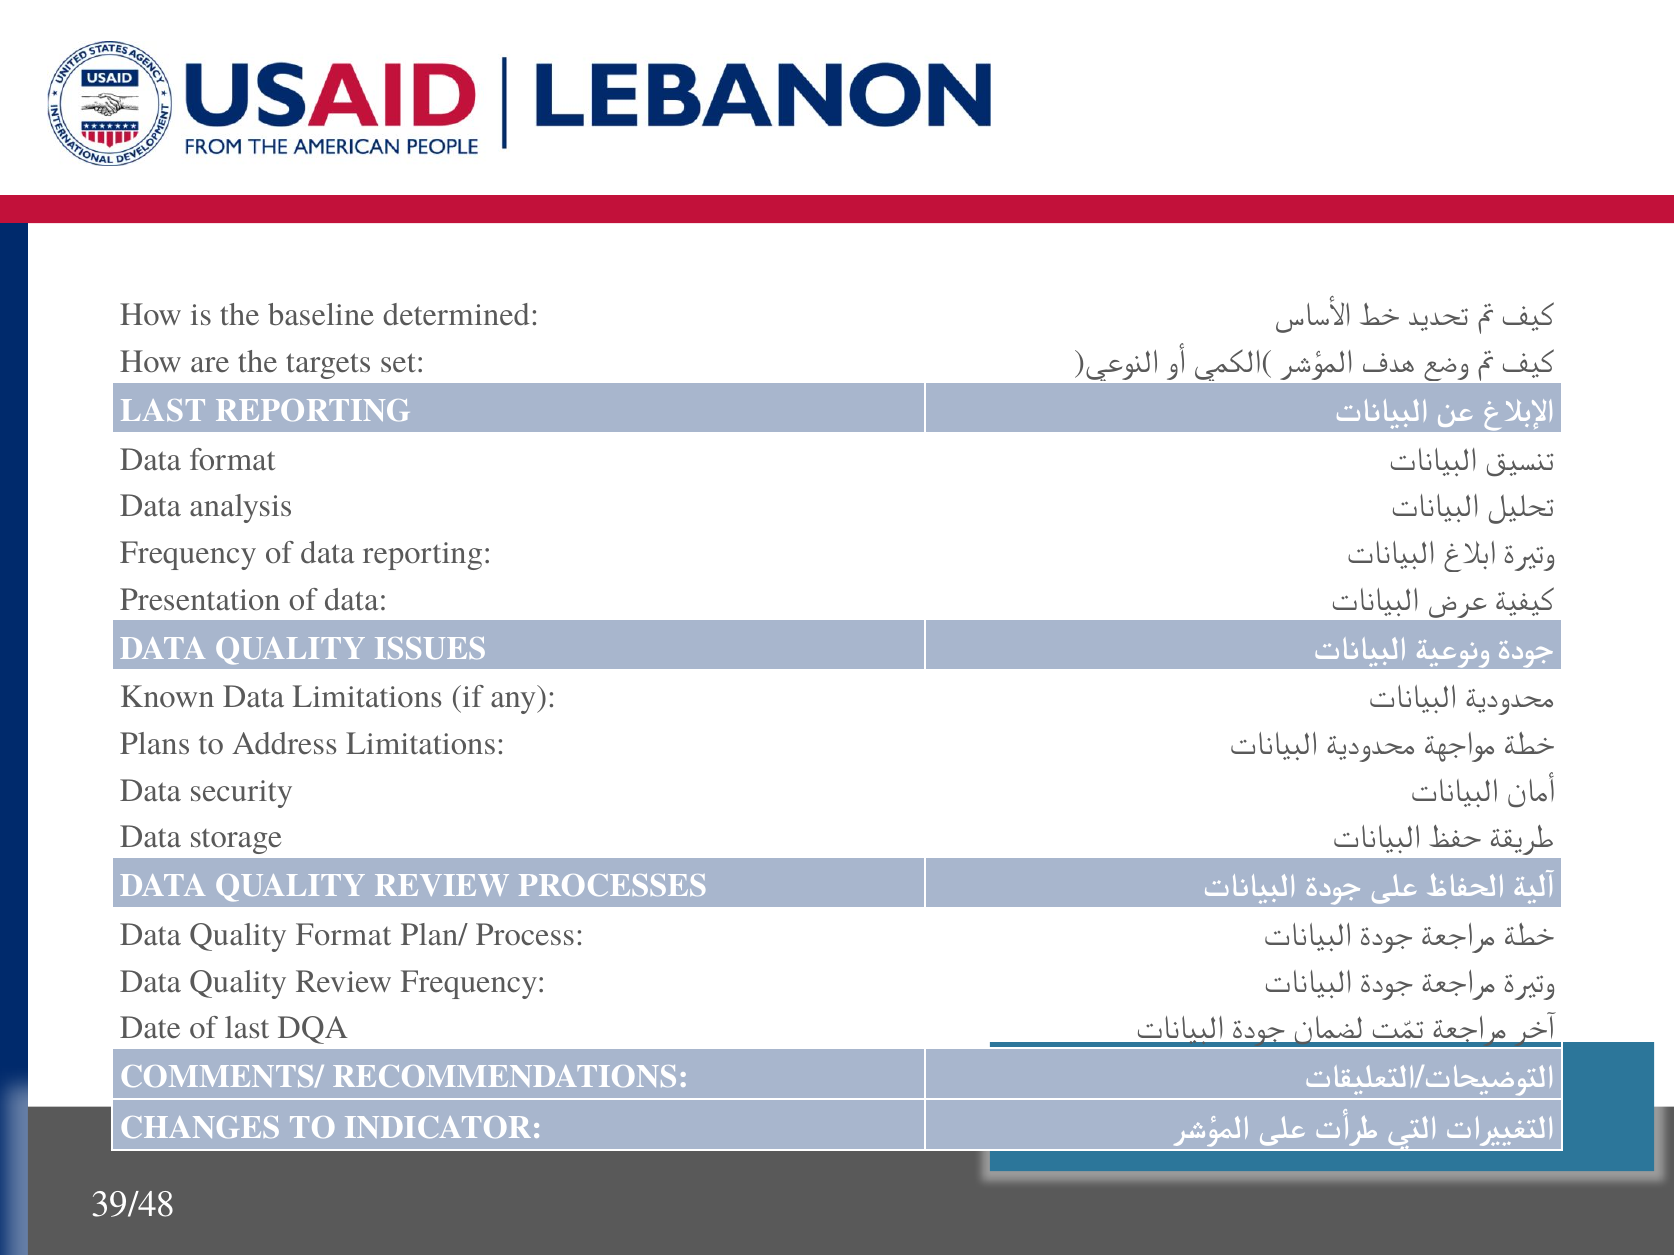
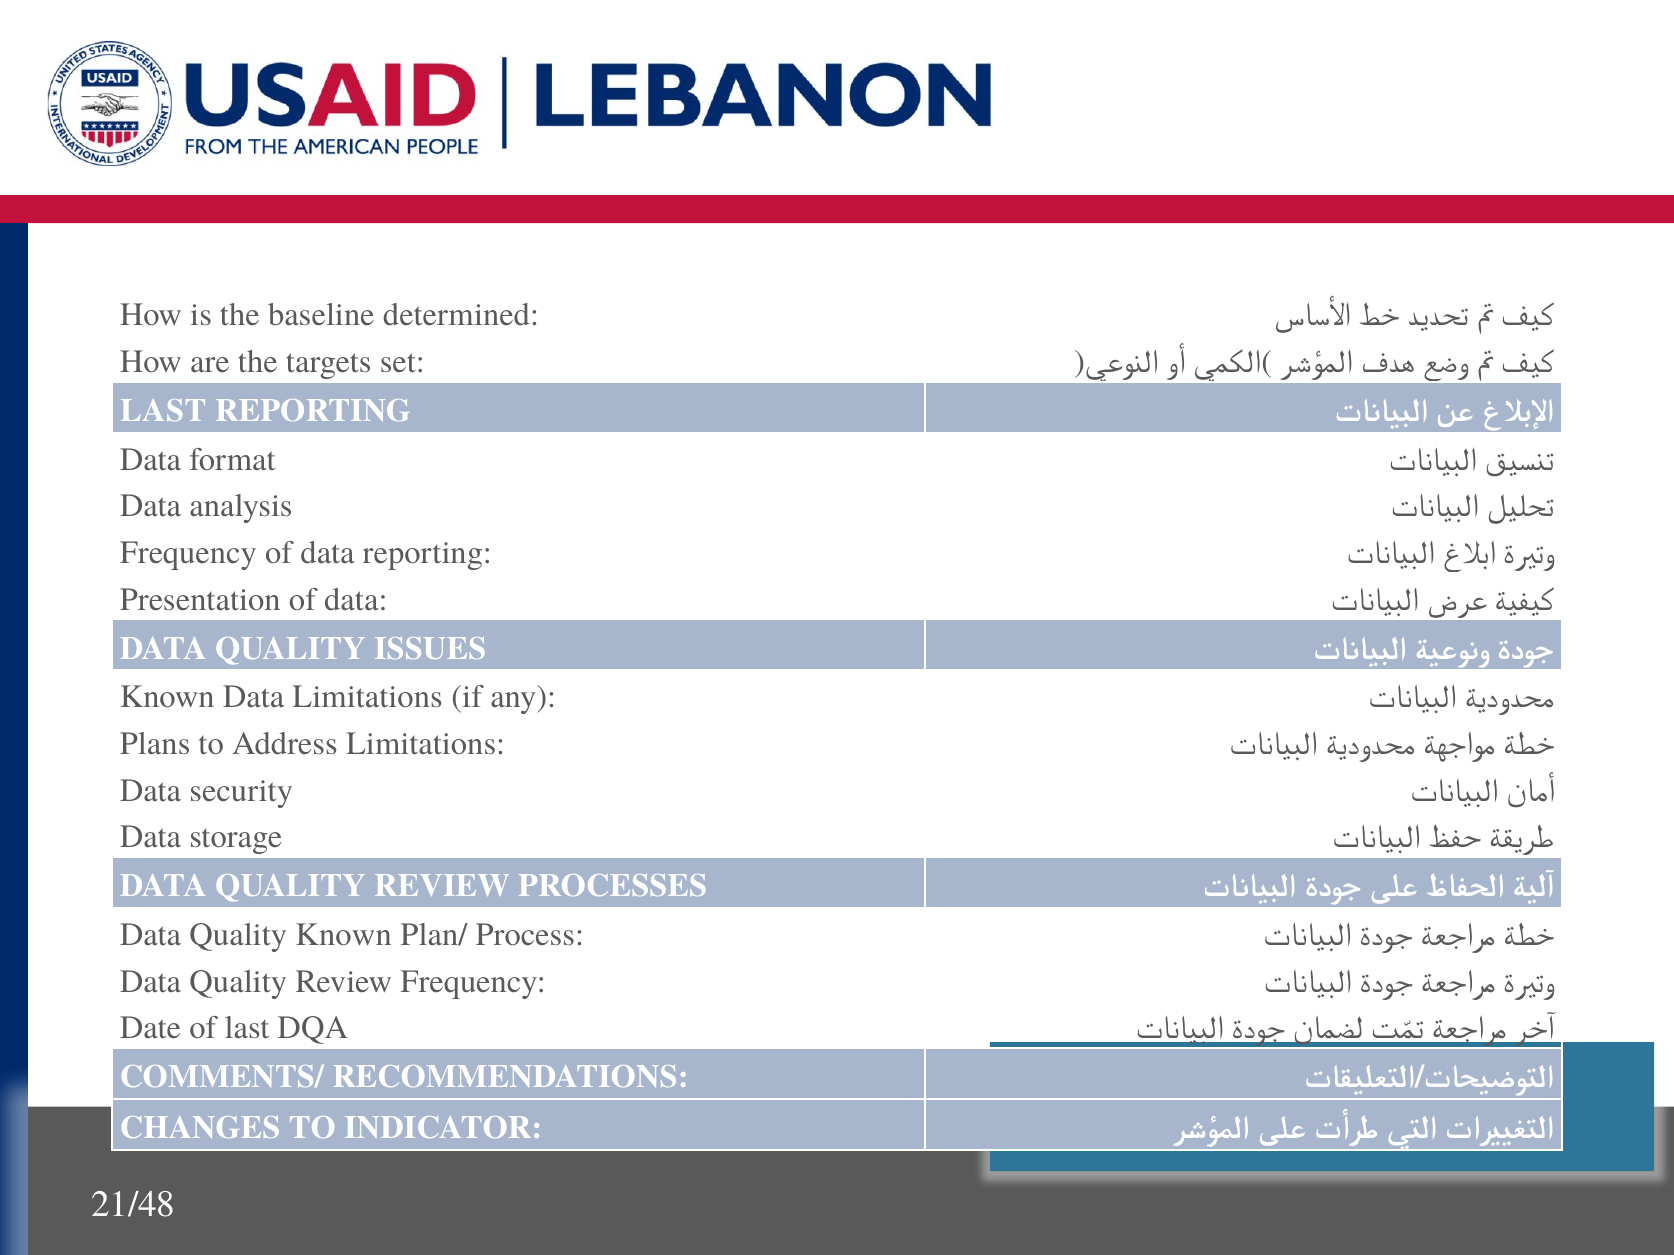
Quality Format: Format -> Known
39/48: 39/48 -> 21/48
